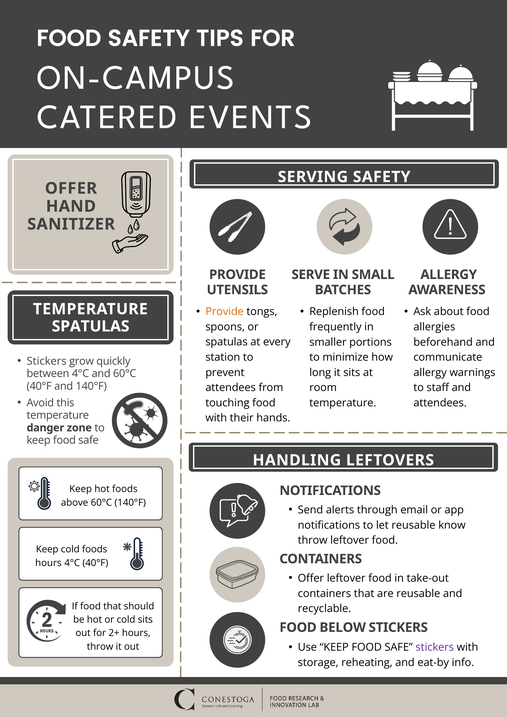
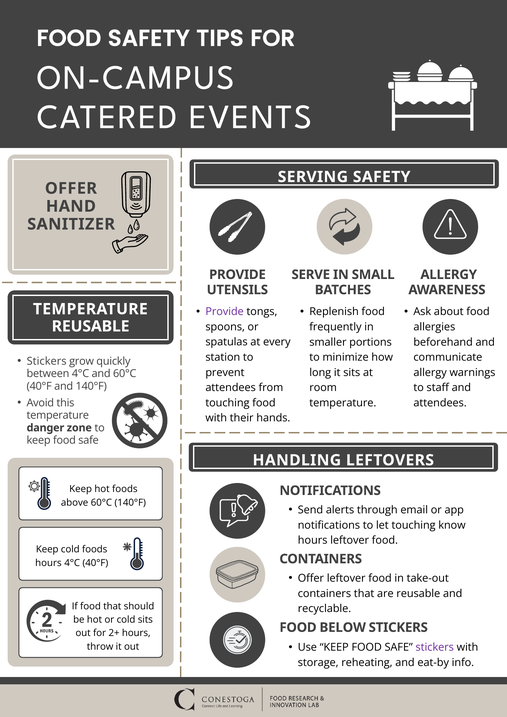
Provide at (225, 312) colour: orange -> purple
SPATULAS at (91, 326): SPATULAS -> REUSABLE
let reusable: reusable -> touching
throw at (313, 540): throw -> hours
